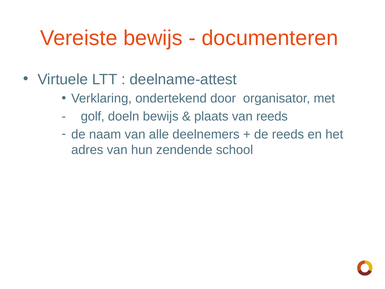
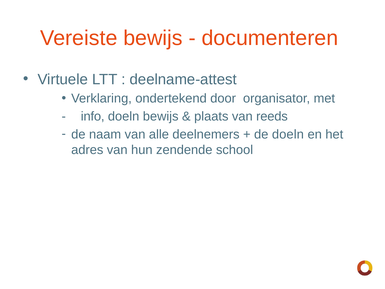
golf: golf -> info
de reeds: reeds -> doeln
